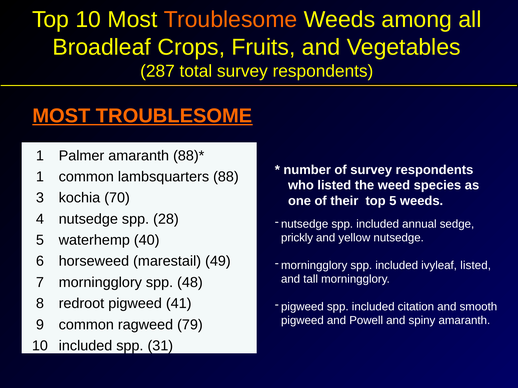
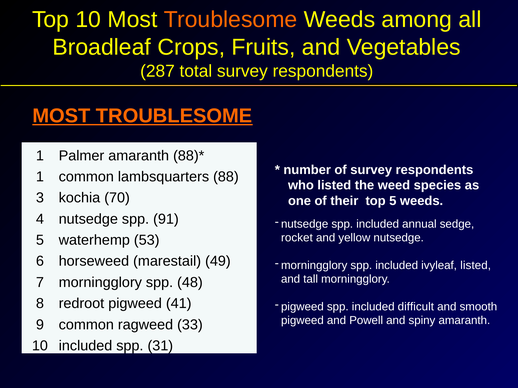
28: 28 -> 91
prickly: prickly -> rocket
40: 40 -> 53
citation: citation -> difficult
79: 79 -> 33
